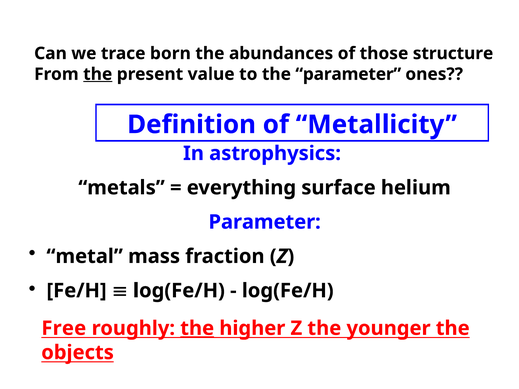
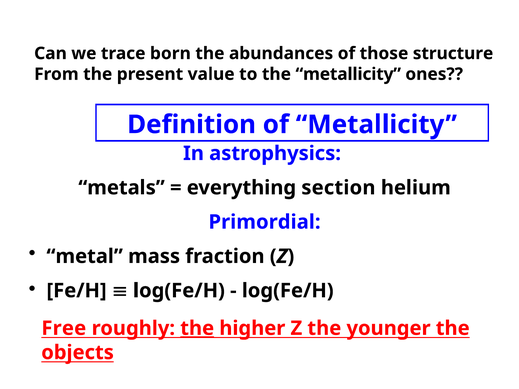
the at (98, 74) underline: present -> none
the parameter: parameter -> metallicity
surface: surface -> section
Parameter at (265, 222): Parameter -> Primordial
